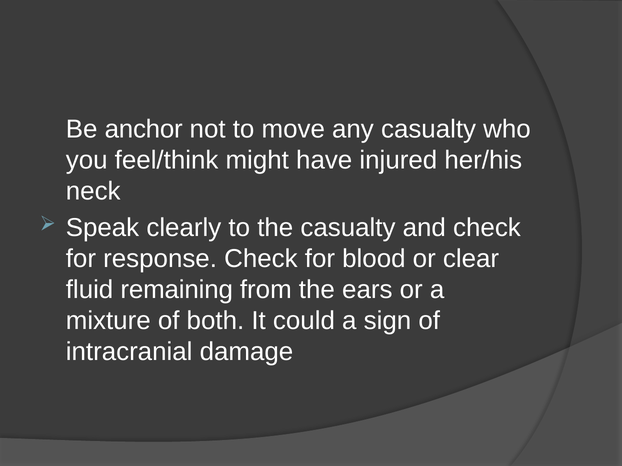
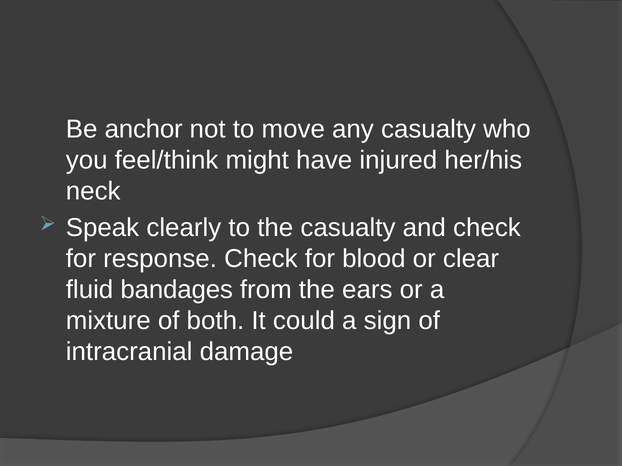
remaining: remaining -> bandages
